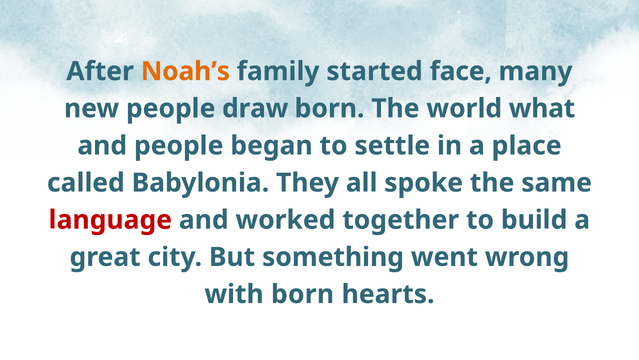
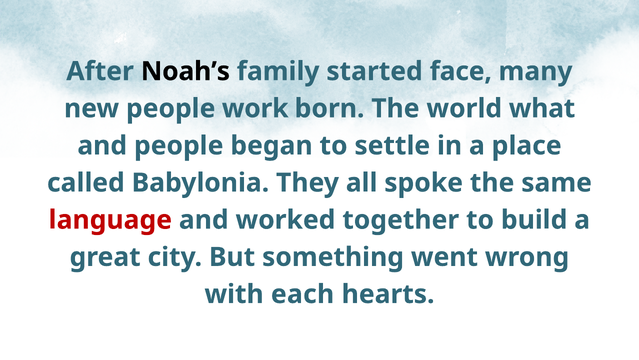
Noah’s colour: orange -> black
draw: draw -> work
with born: born -> each
